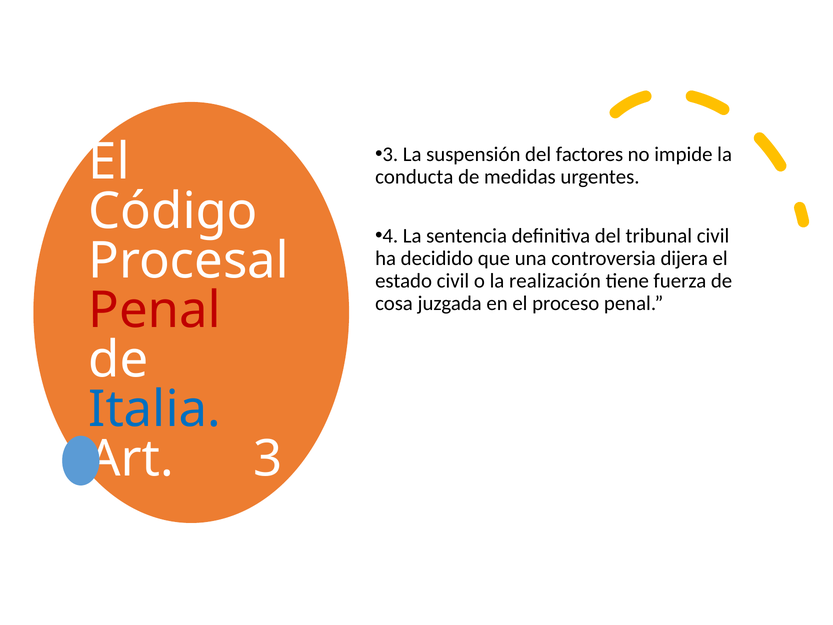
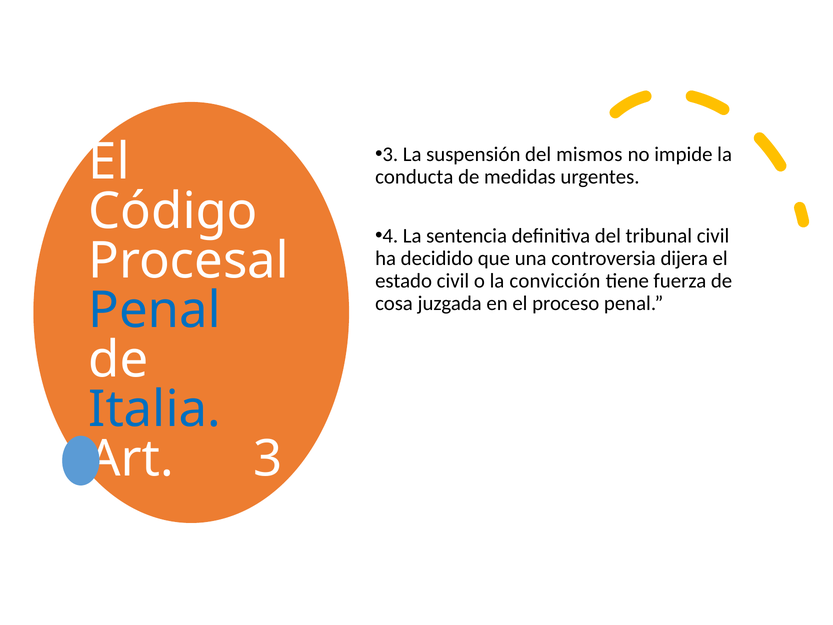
factores: factores -> mismos
realización: realización -> convicción
Penal at (155, 310) colour: red -> blue
